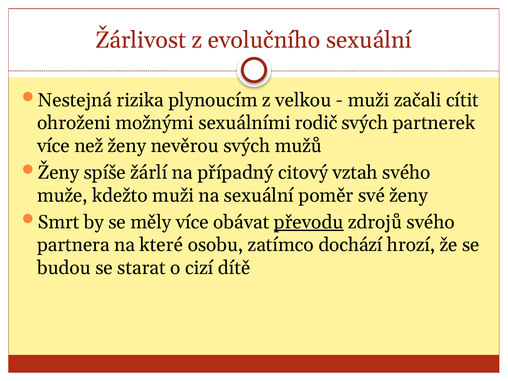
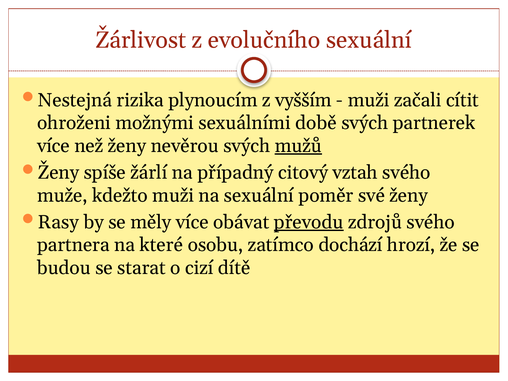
velkou: velkou -> vyšším
rodič: rodič -> době
mužů underline: none -> present
Smrt: Smrt -> Rasy
